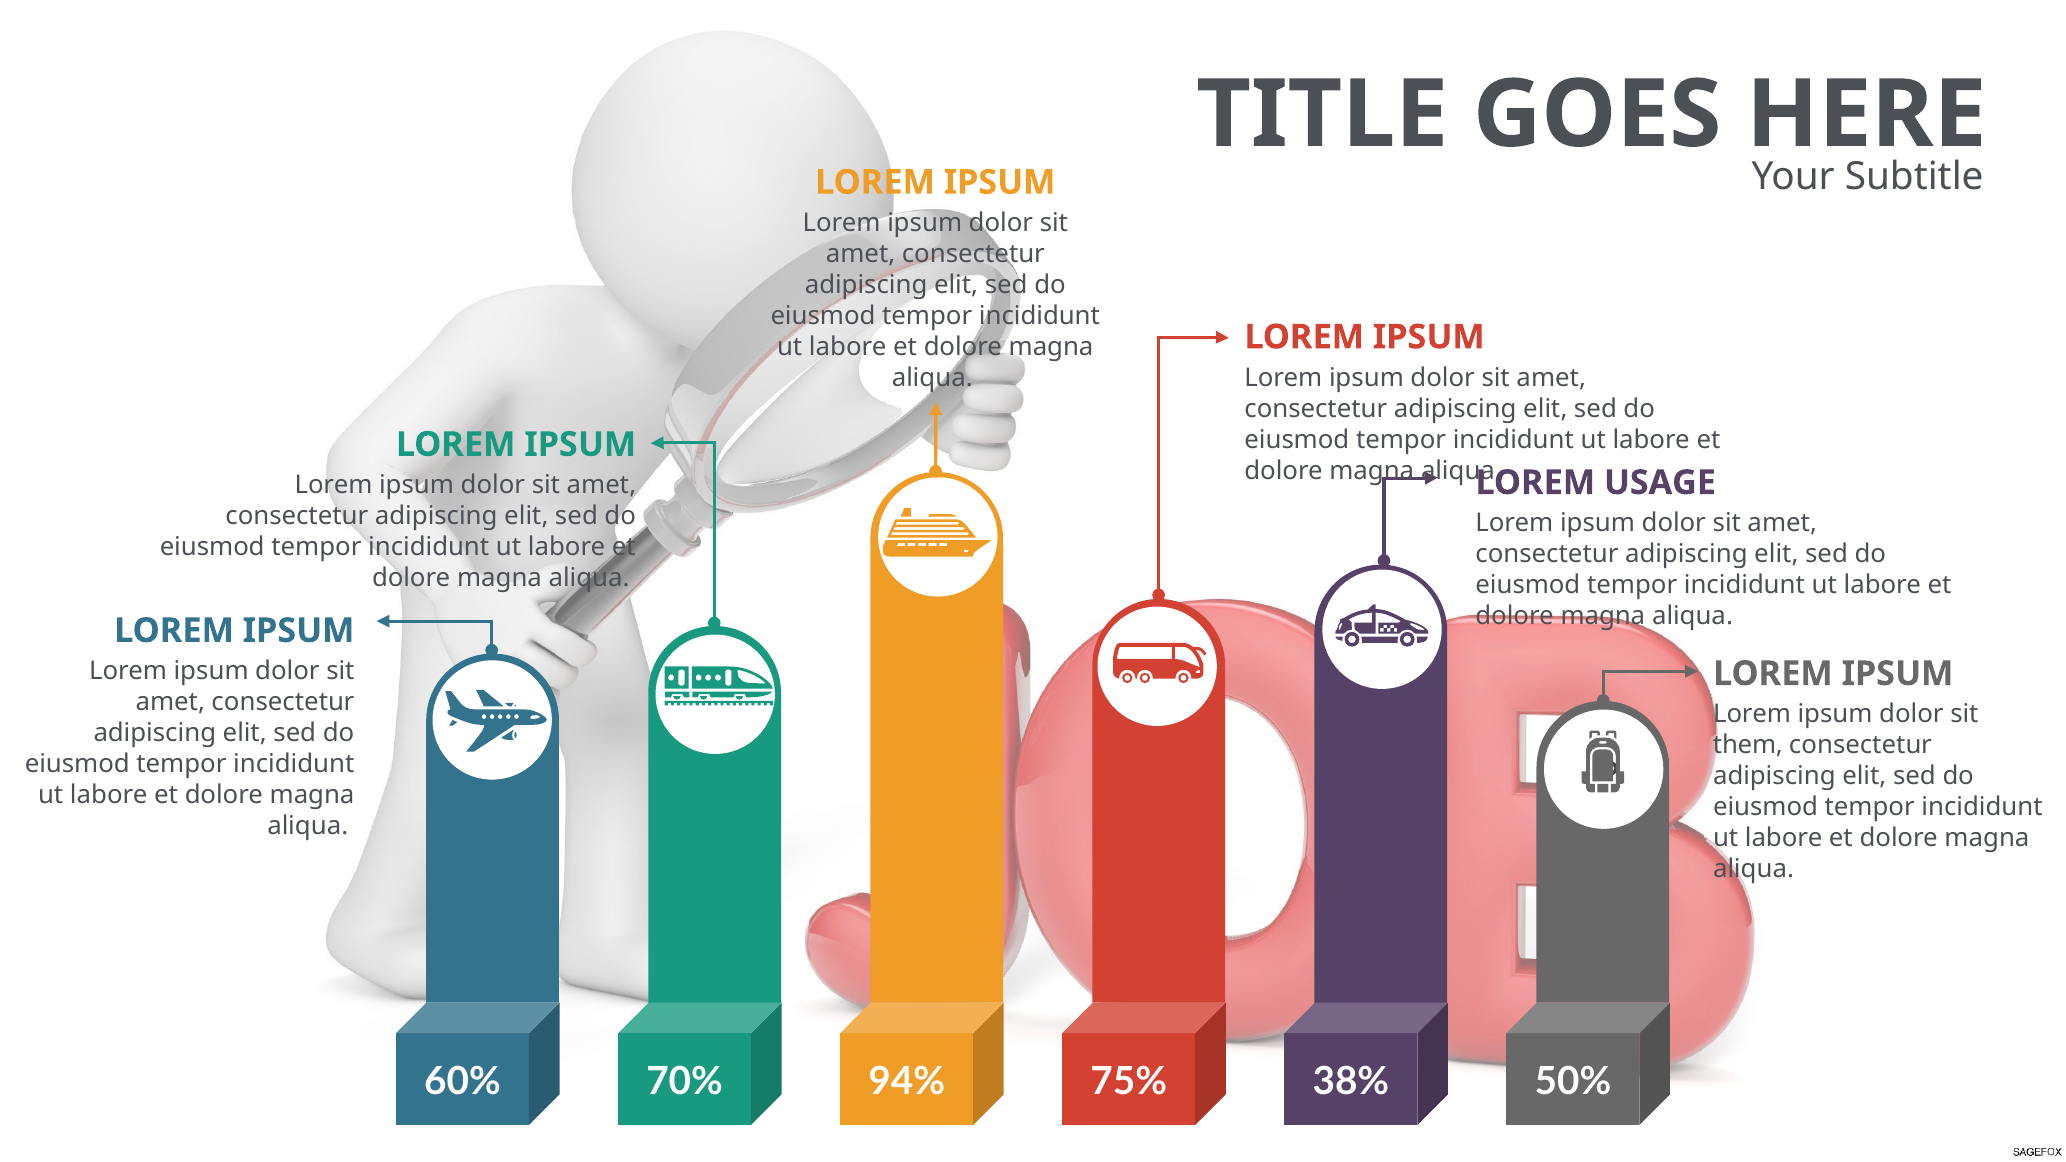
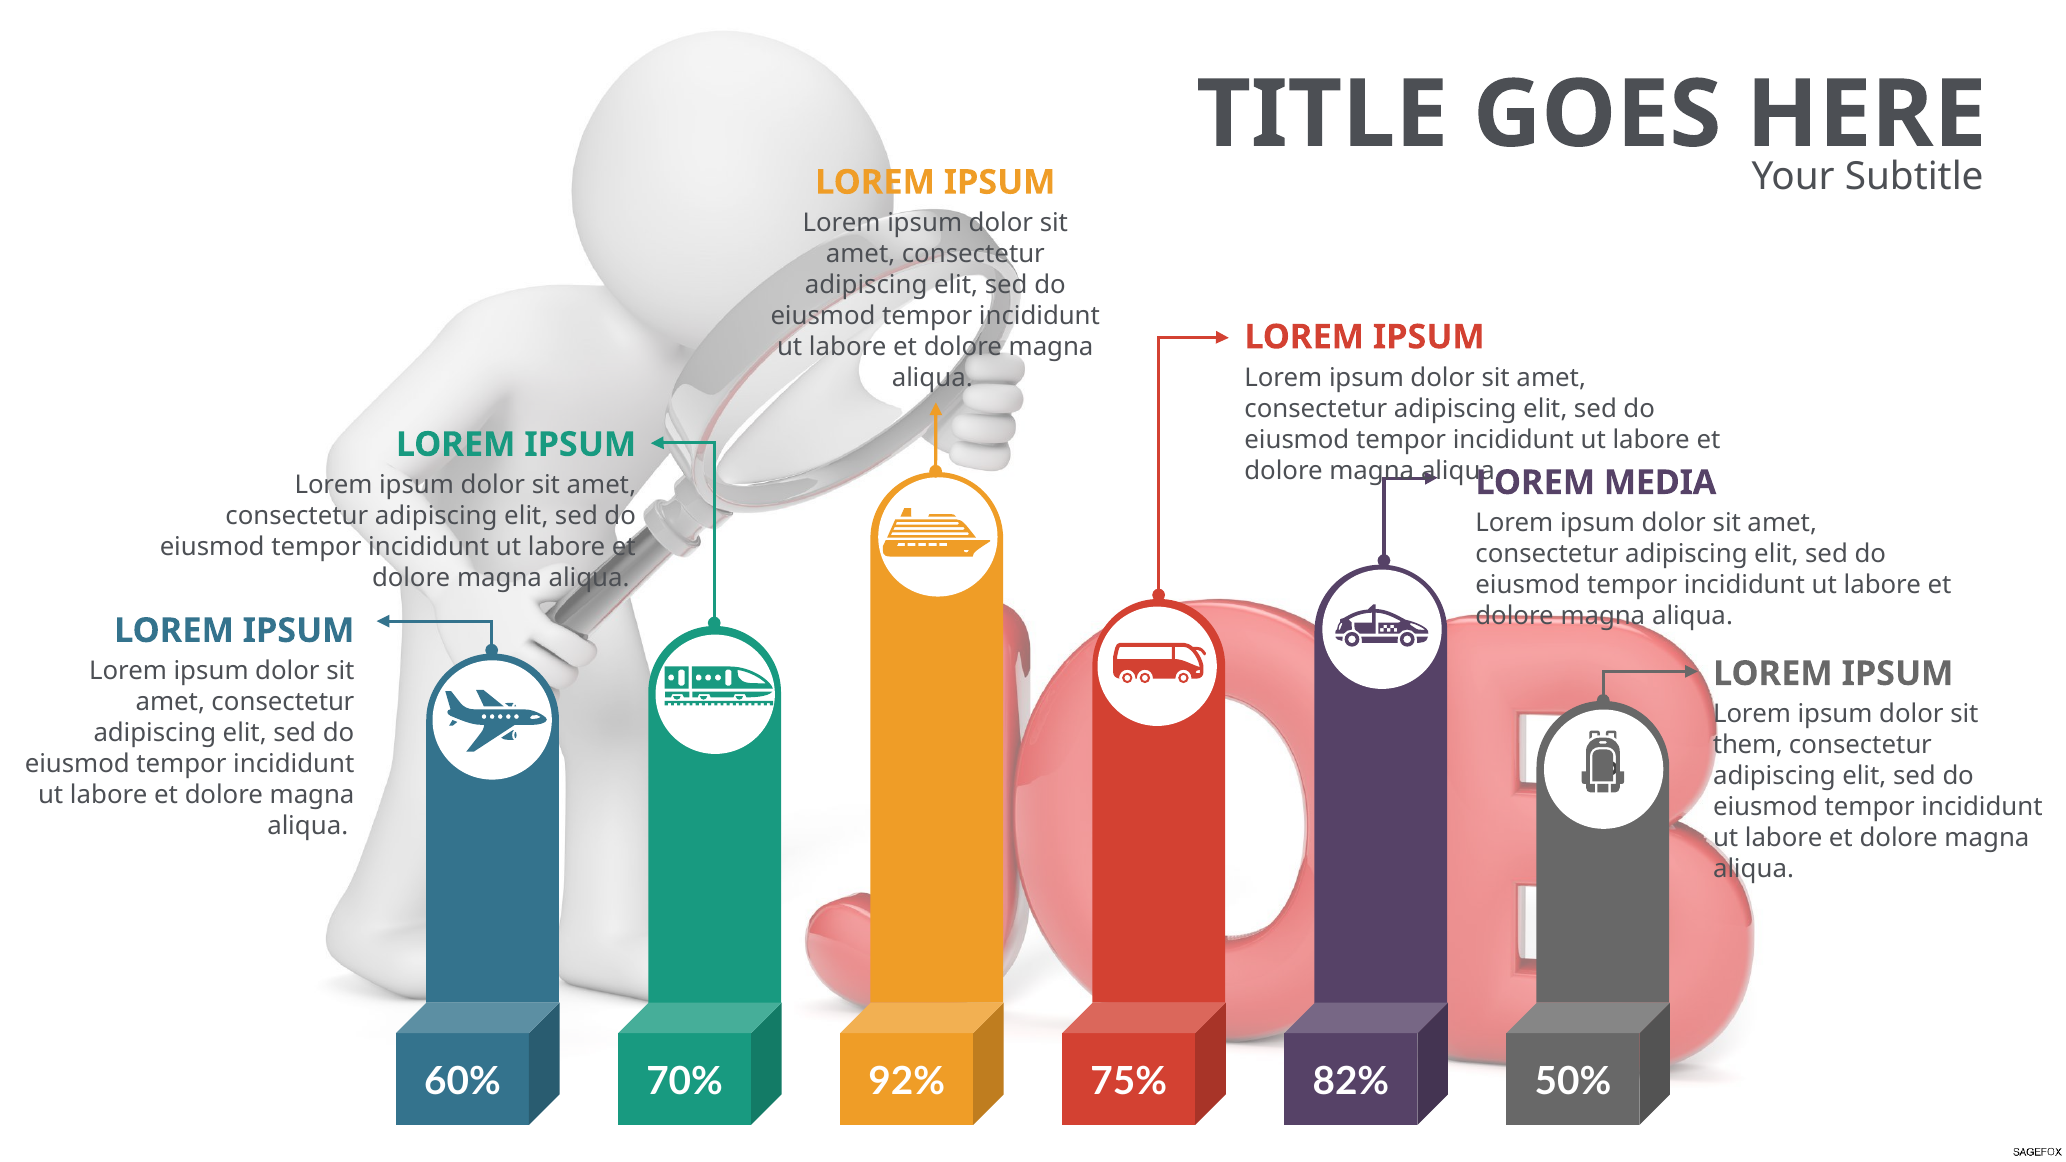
USAGE: USAGE -> MEDIA
94%: 94% -> 92%
38%: 38% -> 82%
